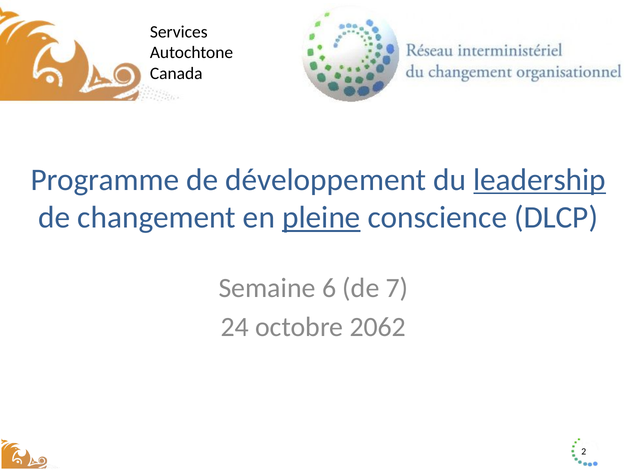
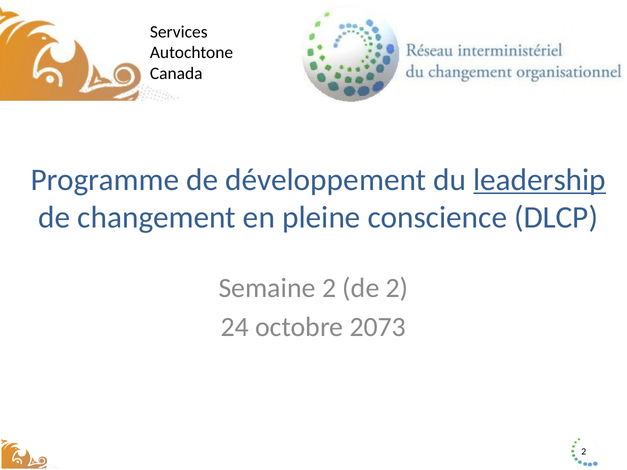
pleine underline: present -> none
Semaine 6: 6 -> 2
de 7: 7 -> 2
2062: 2062 -> 2073
